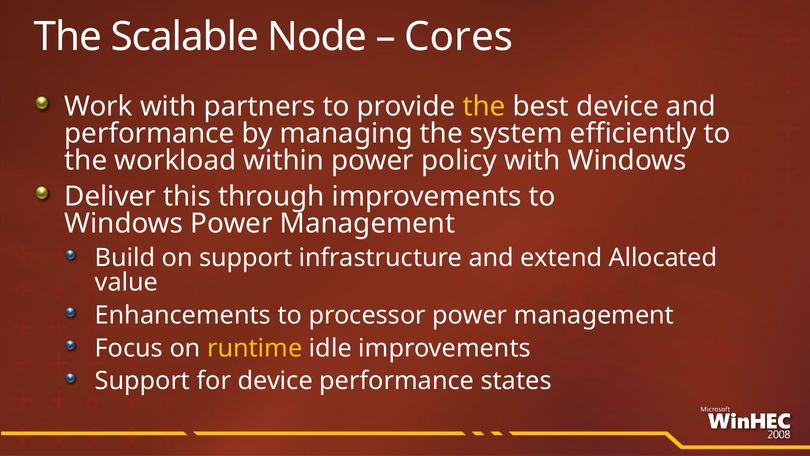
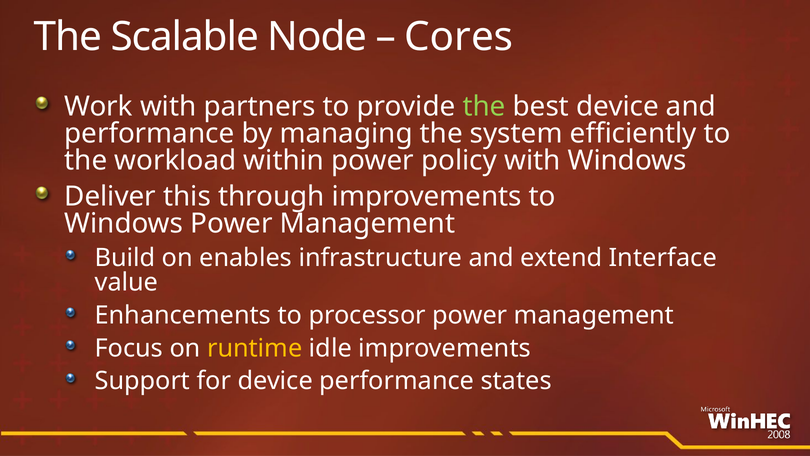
the at (484, 106) colour: yellow -> light green
on support: support -> enables
Allocated: Allocated -> Interface
